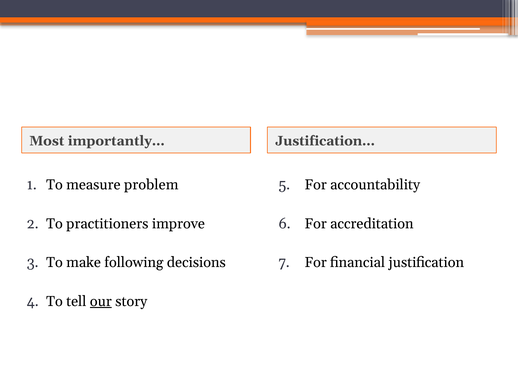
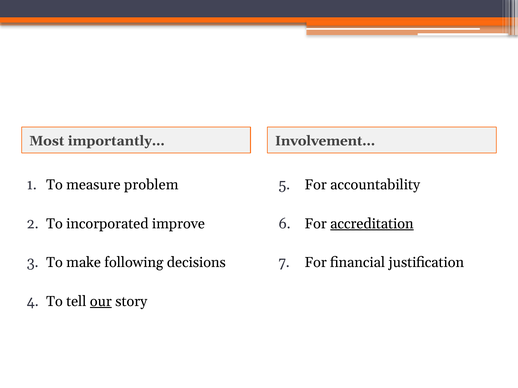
Justification…: Justification… -> Involvement…
practitioners: practitioners -> incorporated
accreditation underline: none -> present
